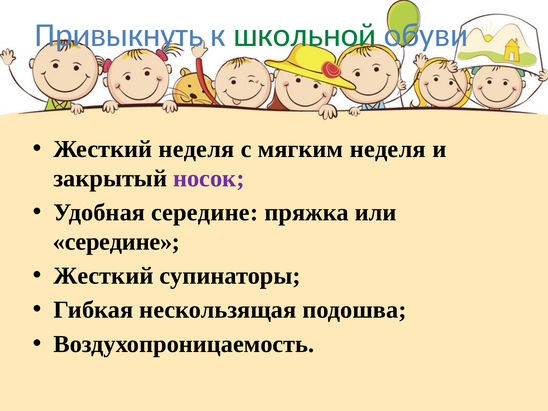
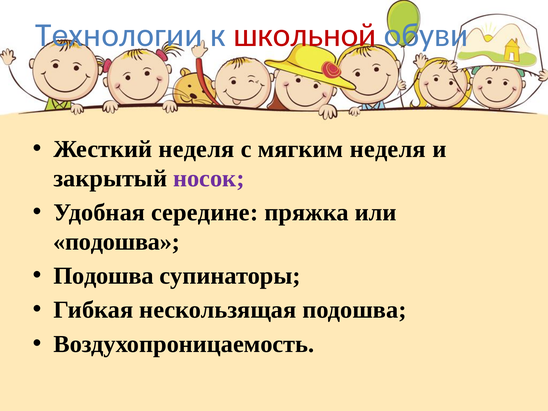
Привыкнуть: Привыкнуть -> Технологии
школьной colour: green -> red
середине at (117, 242): середине -> подошва
Жесткий at (103, 276): Жесткий -> Подошва
